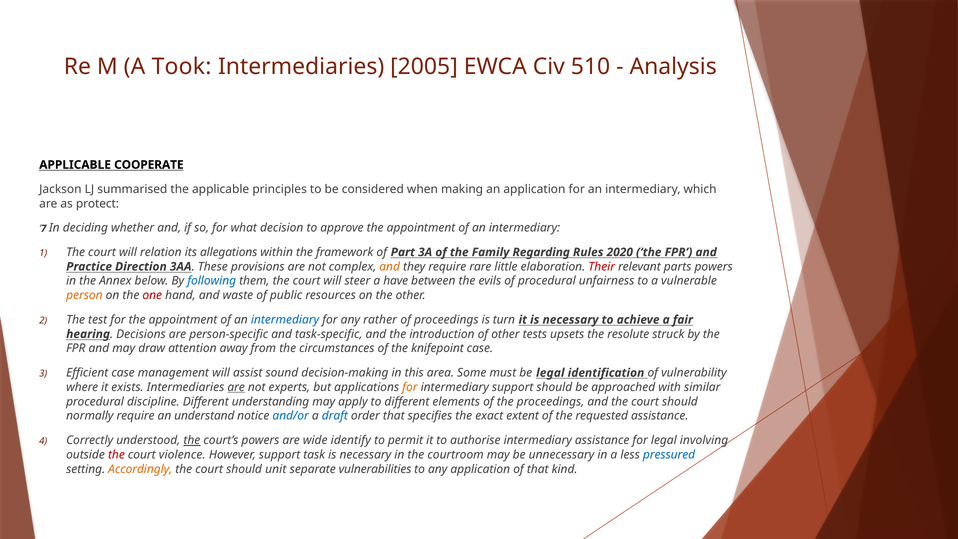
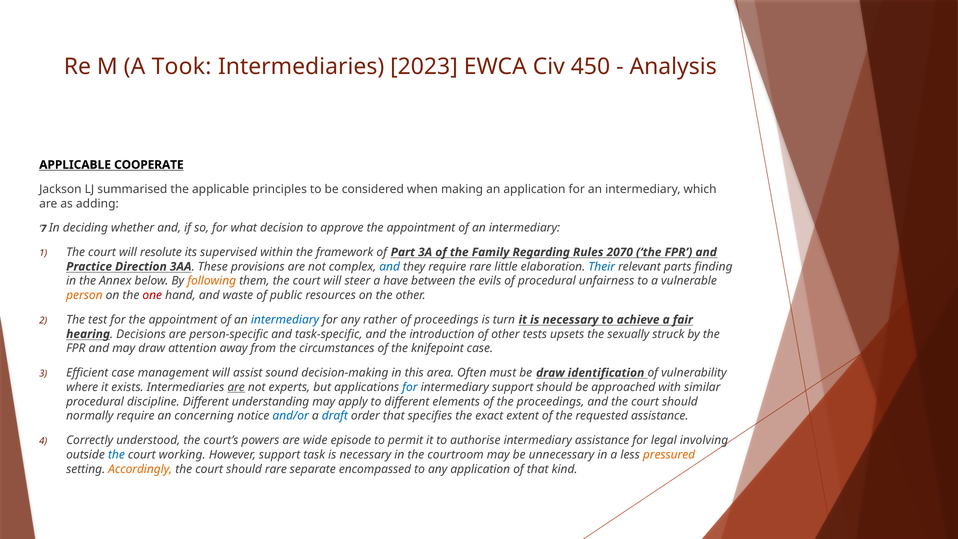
2005: 2005 -> 2023
510: 510 -> 450
protect: protect -> adding
relation: relation -> resolute
allegations: allegations -> supervised
2020: 2020 -> 2070
and at (390, 267) colour: orange -> blue
Their colour: red -> blue
parts powers: powers -> finding
following colour: blue -> orange
resolute: resolute -> sexually
Some: Some -> Often
be legal: legal -> draw
for at (410, 387) colour: orange -> blue
understand: understand -> concerning
the at (192, 440) underline: present -> none
identify: identify -> episode
the at (116, 455) colour: red -> blue
violence: violence -> working
pressured colour: blue -> orange
should unit: unit -> rare
vulnerabilities: vulnerabilities -> encompassed
